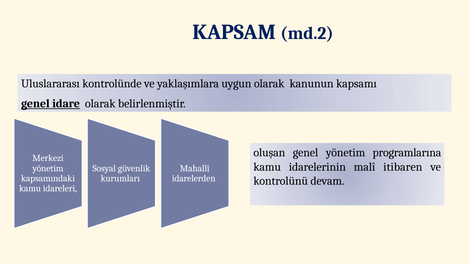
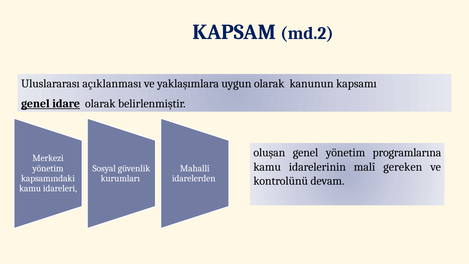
kontrolünde: kontrolünde -> açıklanması
itibaren: itibaren -> gereken
